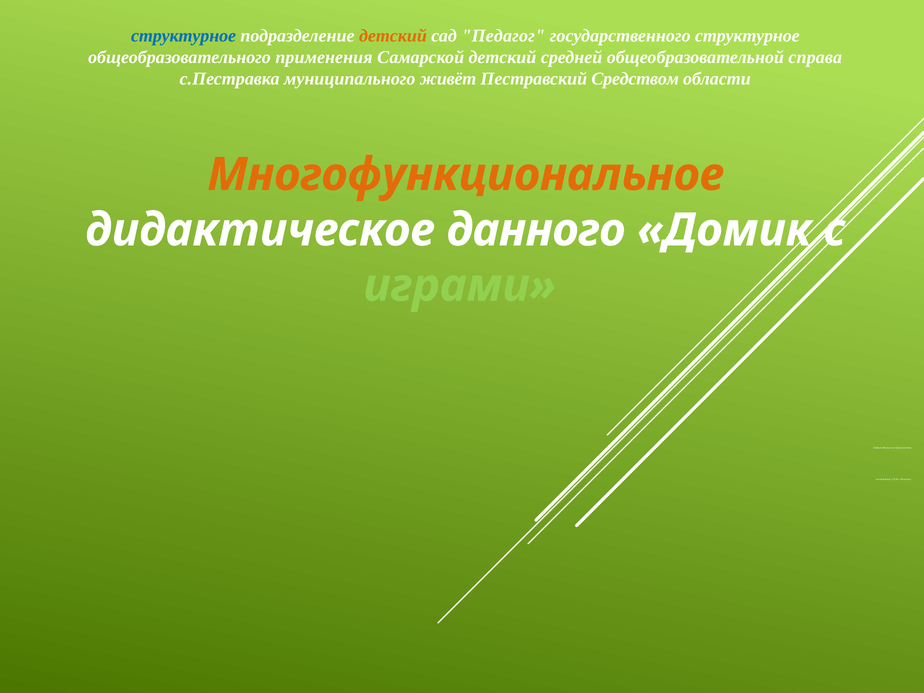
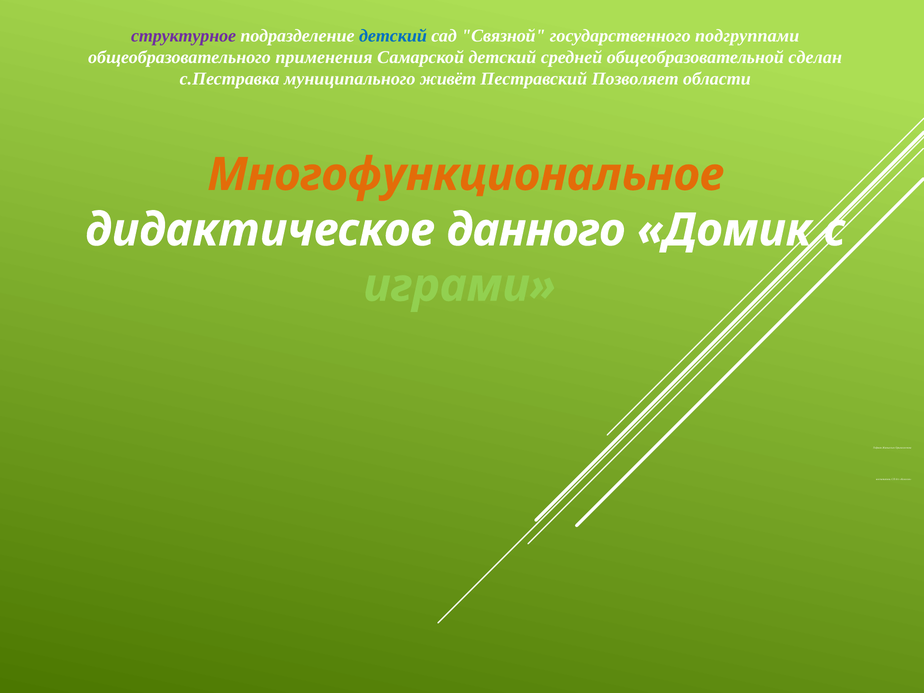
структурное at (184, 36) colour: blue -> purple
детский at (393, 36) colour: orange -> blue
Педагог: Педагог -> Связной
государственного структурное: структурное -> подгруппами
справа: справа -> сделан
Средством: Средством -> Позволяет
